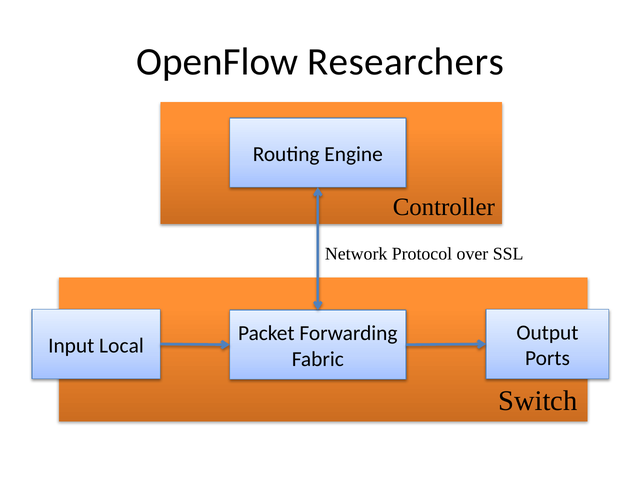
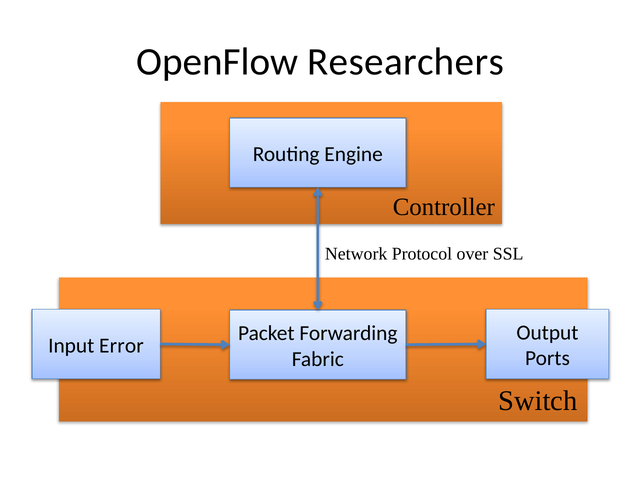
Local: Local -> Error
